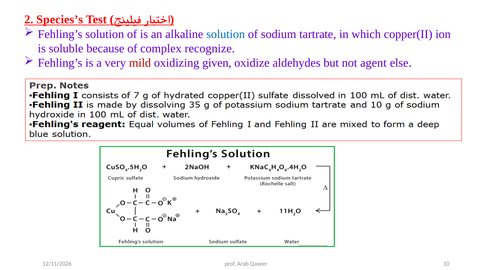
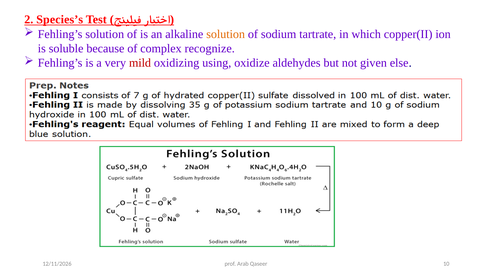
solution at (226, 34) colour: blue -> orange
given: given -> using
agent: agent -> given
